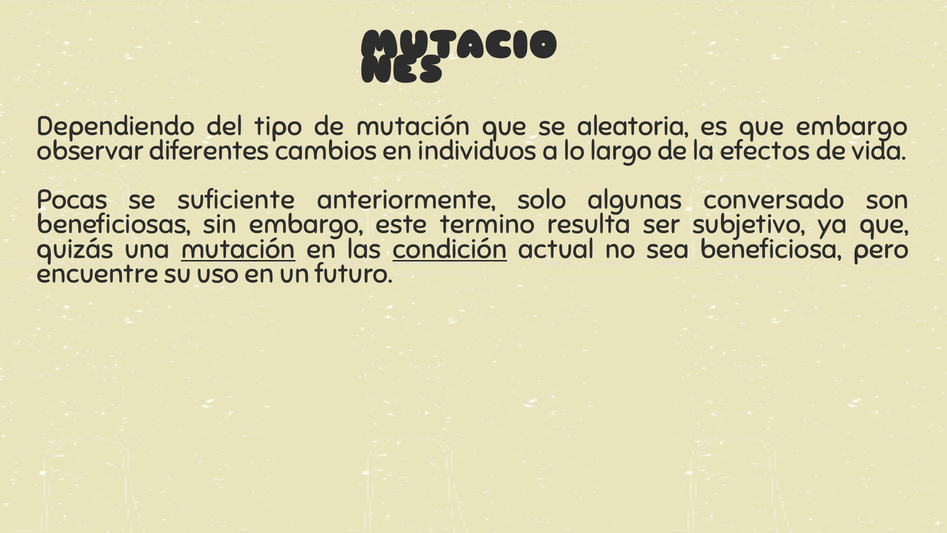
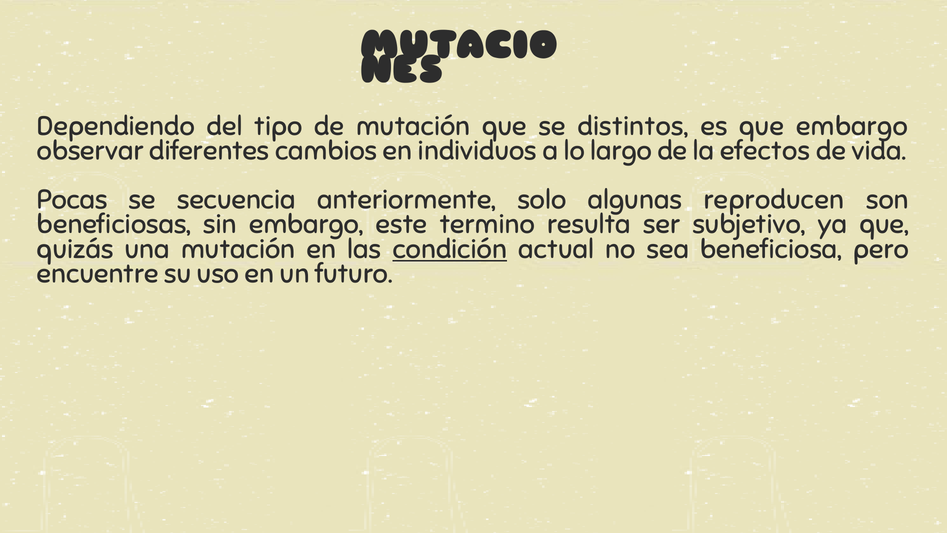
aleatoria: aleatoria -> distintos
suficiente: suficiente -> secuencia
conversado: conversado -> reproducen
mutación at (238, 249) underline: present -> none
